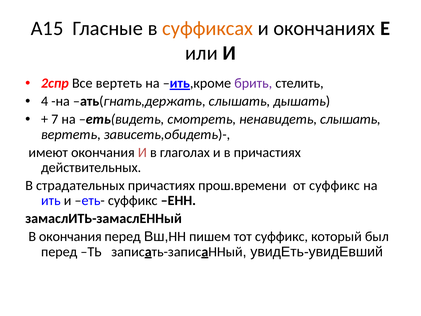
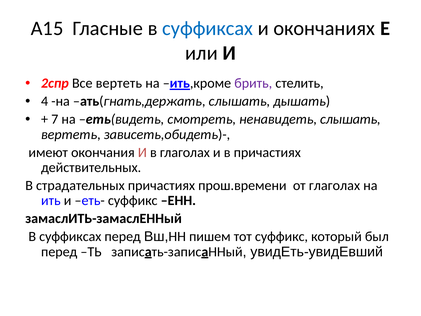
суффиксах at (208, 28) colour: orange -> blue
от суффикс: суффикс -> глаголах
окончания at (70, 236): окончания -> суффиксах
